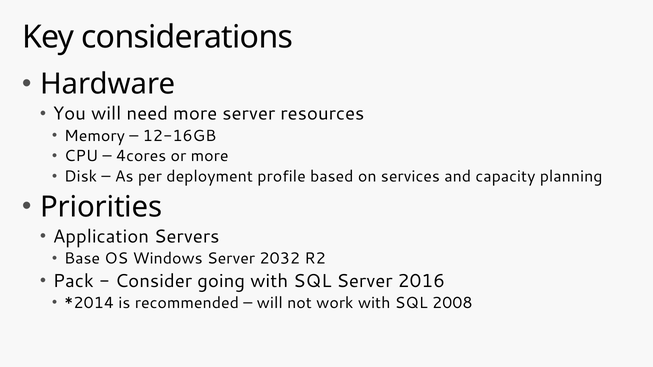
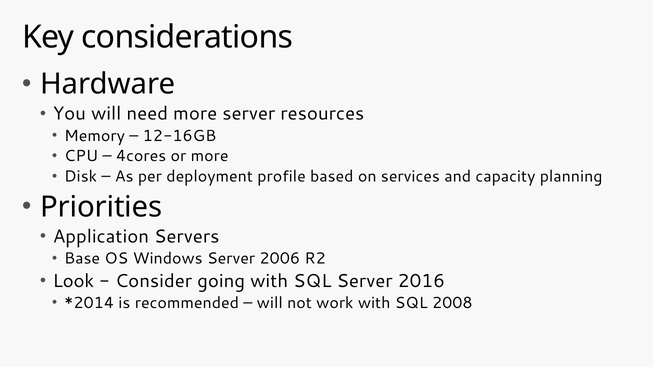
2032: 2032 -> 2006
Pack: Pack -> Look
